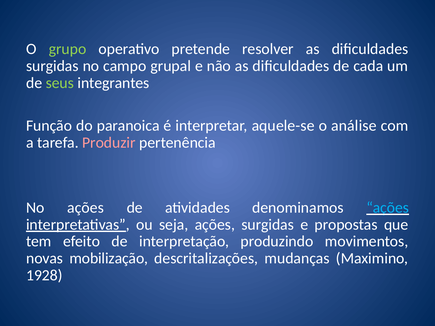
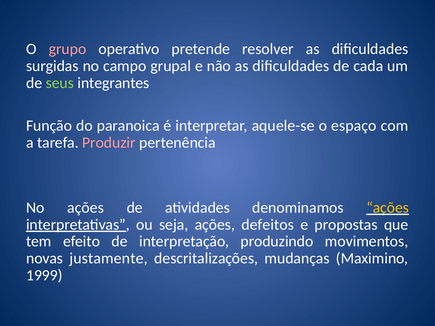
grupo colour: light green -> pink
análise: análise -> espaço
ações at (388, 208) colour: light blue -> yellow
ações surgidas: surgidas -> defeitos
mobilização: mobilização -> justamente
1928: 1928 -> 1999
